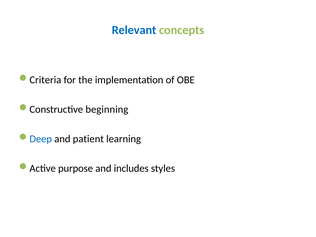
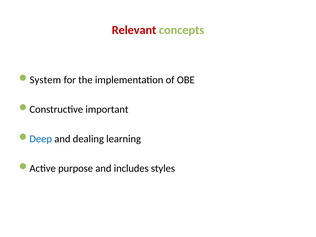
Relevant colour: blue -> red
Criteria: Criteria -> System
beginning: beginning -> important
patient: patient -> dealing
